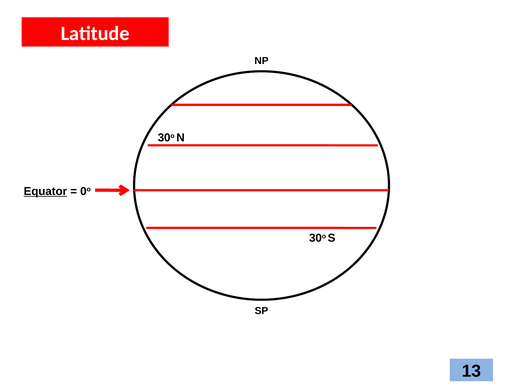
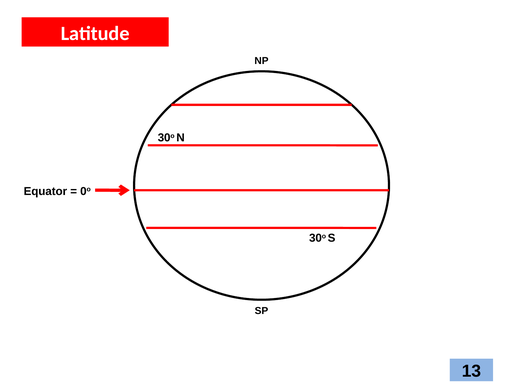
Equator underline: present -> none
